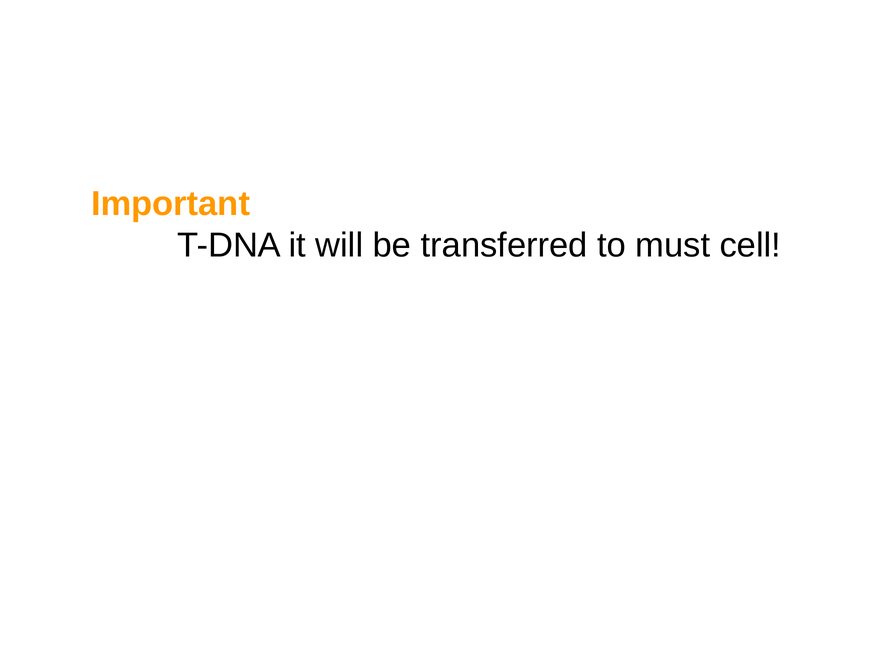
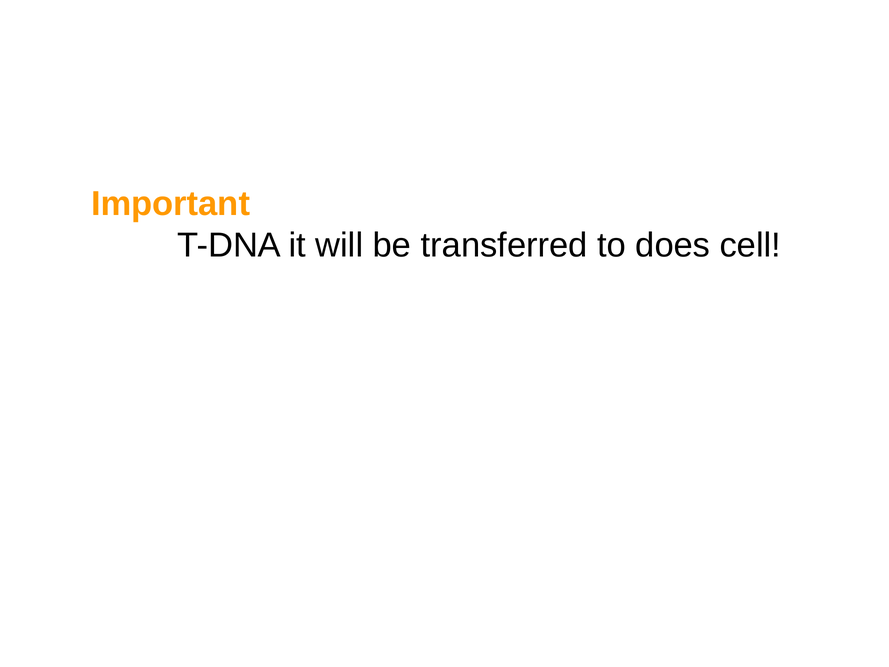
must: must -> does
